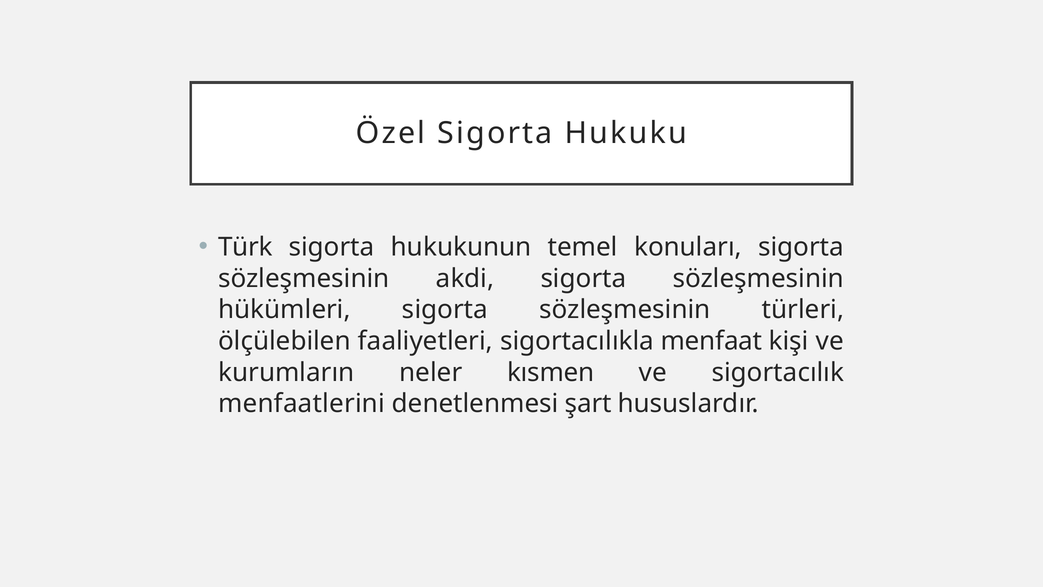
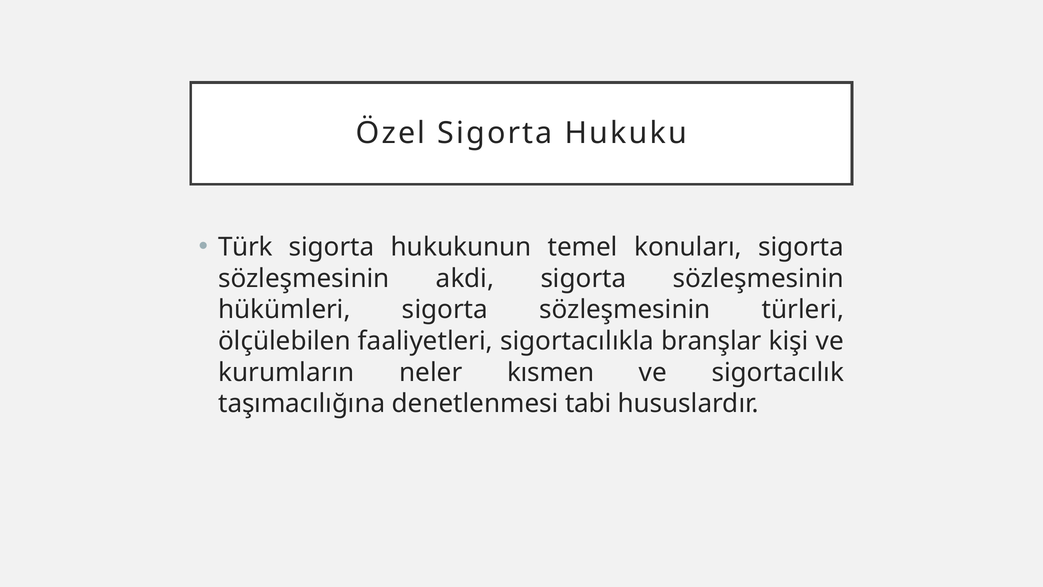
menfaat: menfaat -> branşlar
menfaatlerini: menfaatlerini -> taşımacılığına
şart: şart -> tabi
